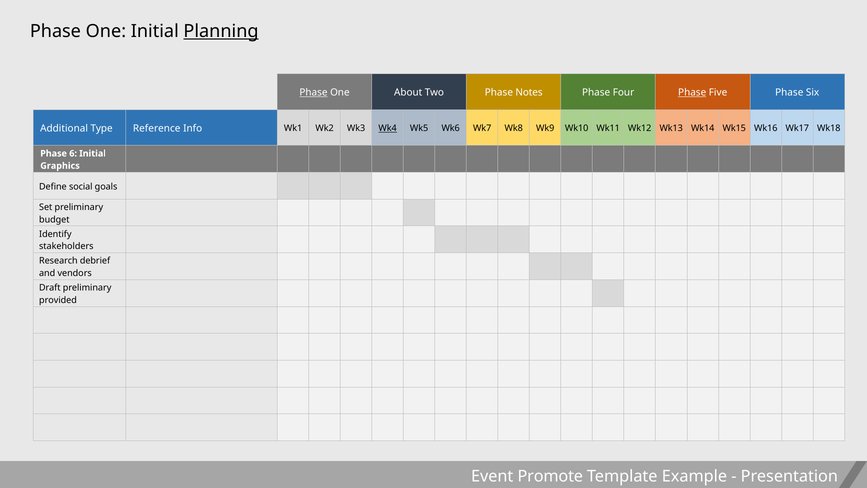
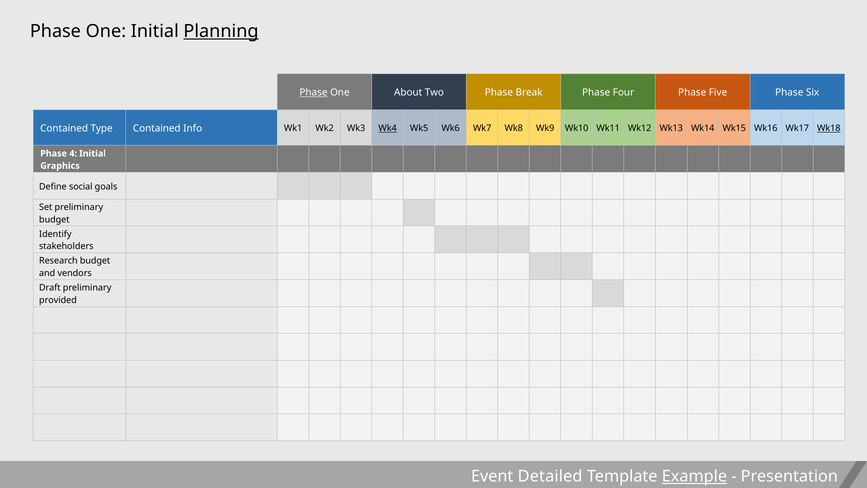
Notes: Notes -> Break
Phase at (692, 93) underline: present -> none
Additional at (64, 128): Additional -> Contained
Type Reference: Reference -> Contained
Wk18 underline: none -> present
6: 6 -> 4
Research debrief: debrief -> budget
Promote: Promote -> Detailed
Example underline: none -> present
